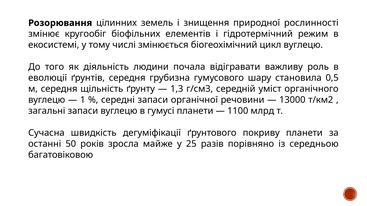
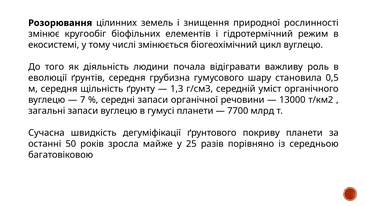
1: 1 -> 7
1100: 1100 -> 7700
